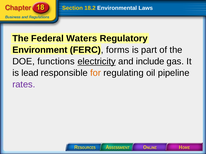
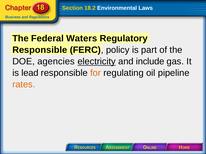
Environment at (40, 50): Environment -> Responsible
forms: forms -> policy
functions: functions -> agencies
rates colour: purple -> orange
